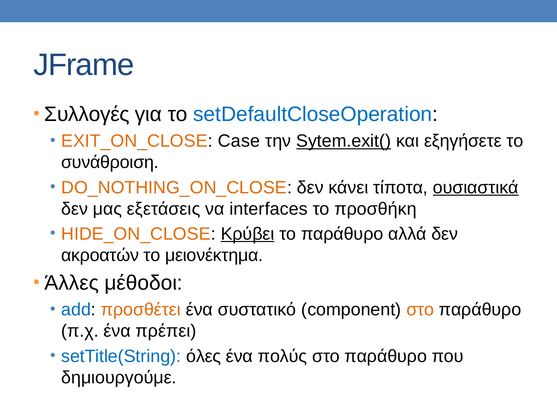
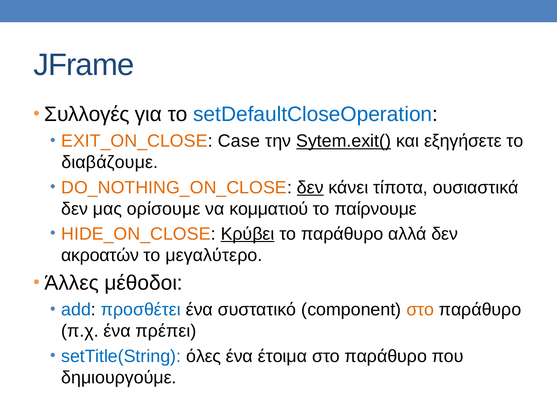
συνάθροιση: συνάθροιση -> διαβάζουμε
δεν at (310, 187) underline: none -> present
ουσιαστικά underline: present -> none
εξετάσεις: εξετάσεις -> ορίσουμε
interfaces: interfaces -> κομματιού
προσθήκη: προσθήκη -> παίρνουμε
μειονέκτημα: μειονέκτημα -> μεγαλύτερο
προσθέτει colour: orange -> blue
πολύς: πολύς -> έτοιμα
